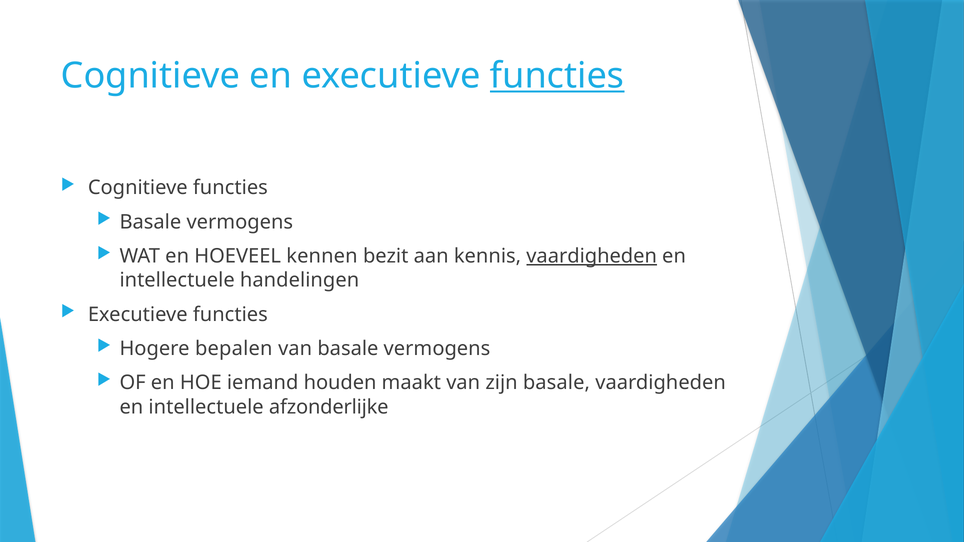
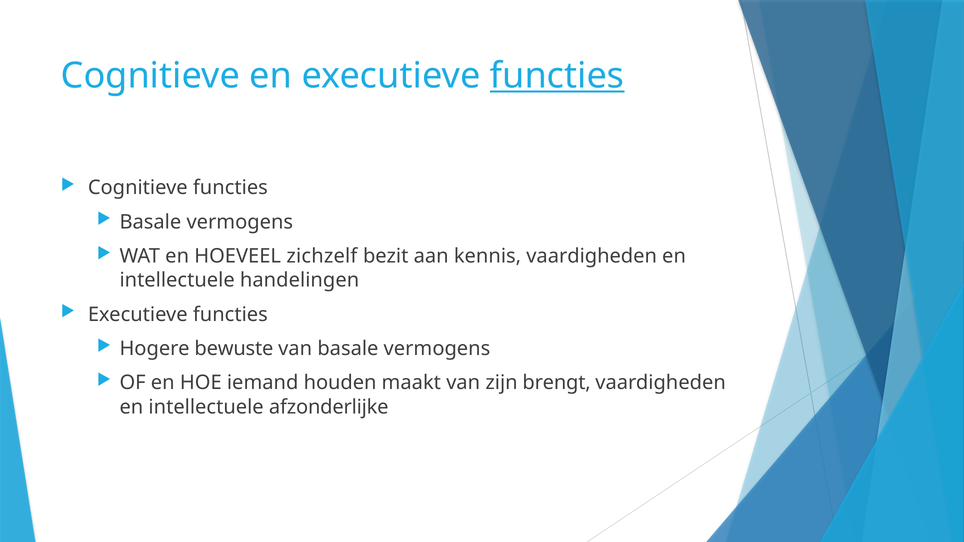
kennen: kennen -> zichzelf
vaardigheden at (592, 256) underline: present -> none
bepalen: bepalen -> bewuste
zijn basale: basale -> brengt
